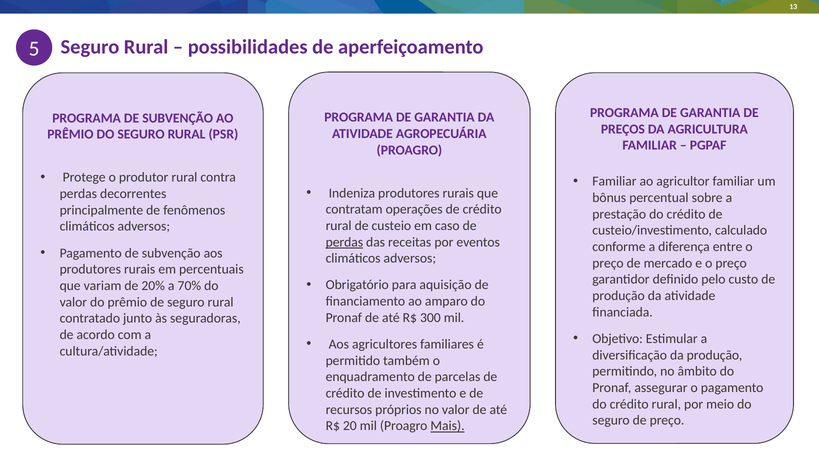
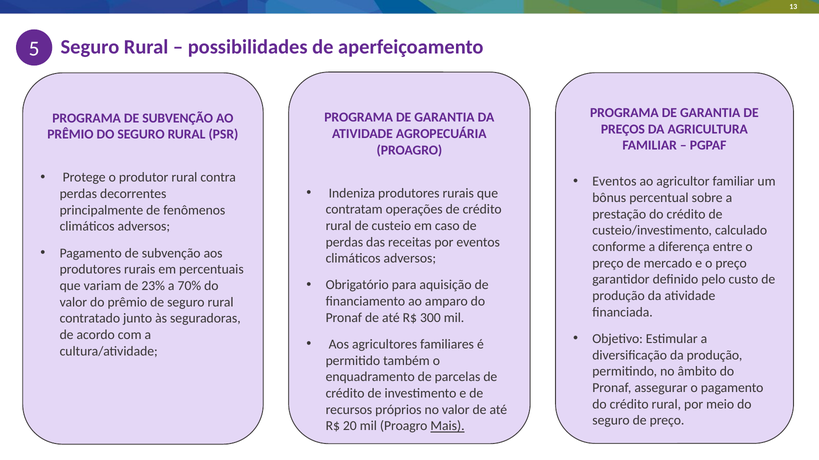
Familiar at (614, 182): Familiar -> Eventos
perdas at (344, 242) underline: present -> none
20%: 20% -> 23%
